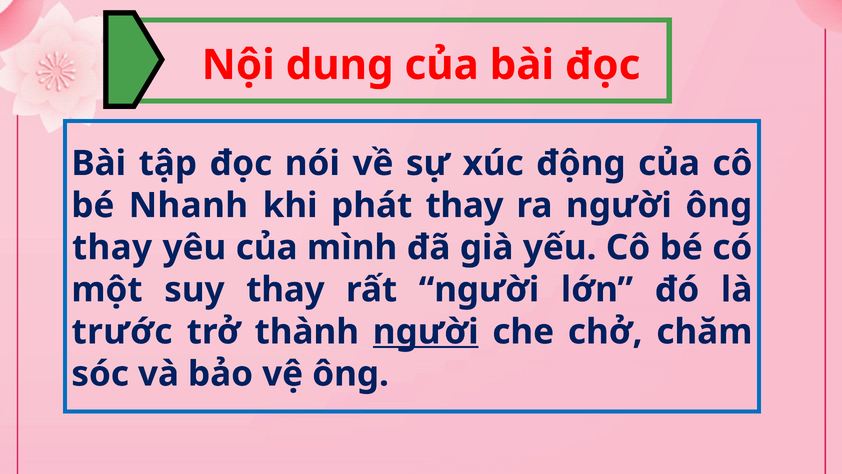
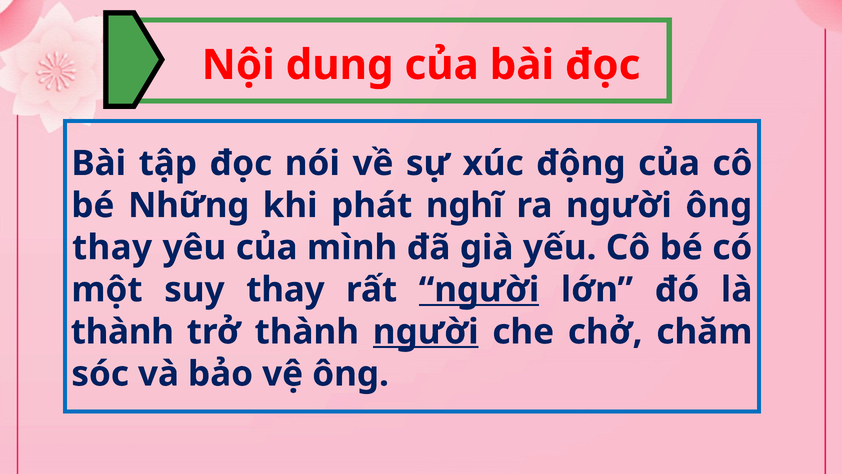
Nhanh: Nhanh -> Những
phát thay: thay -> nghĩ
người at (479, 290) underline: none -> present
trước at (122, 332): trước -> thành
